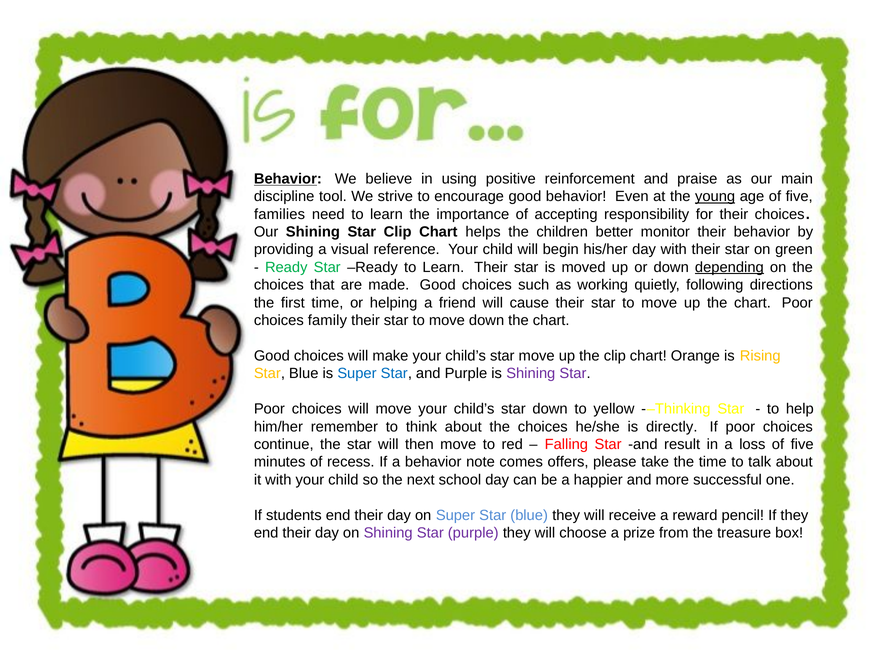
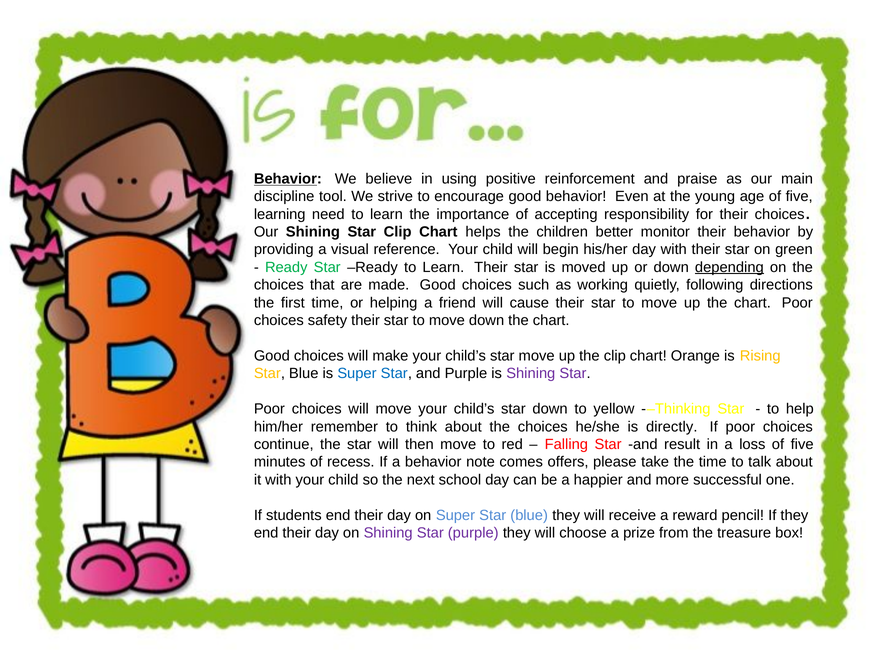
young underline: present -> none
families: families -> learning
family: family -> safety
